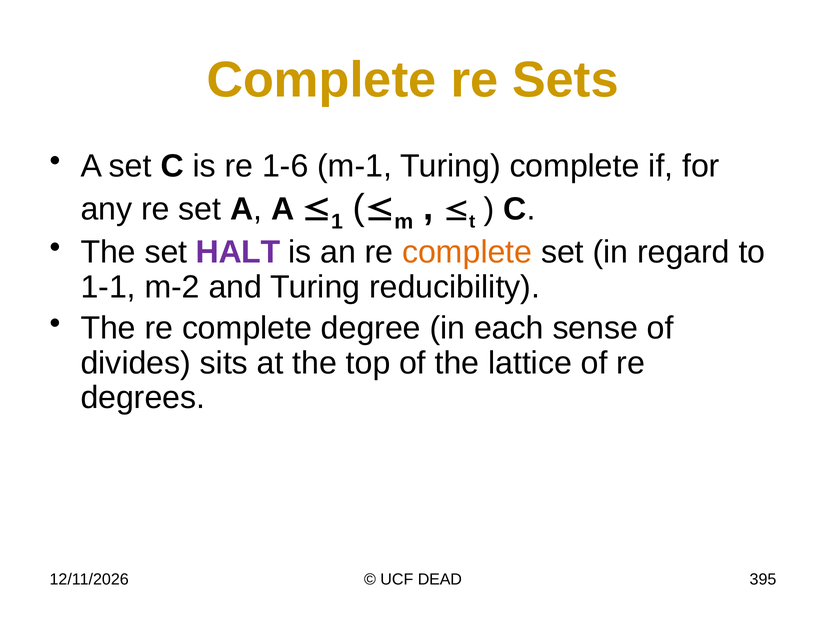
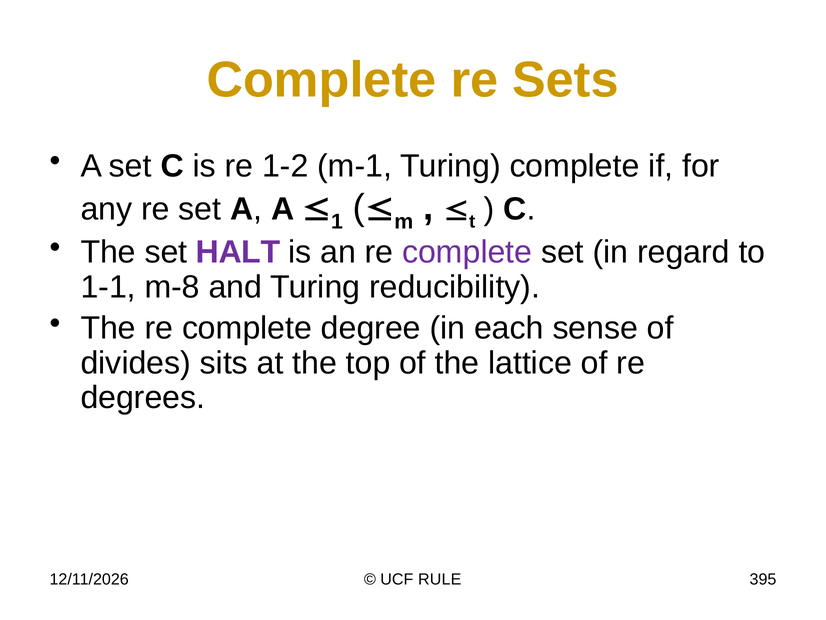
1-6: 1-6 -> 1-2
complete at (467, 252) colour: orange -> purple
m-2: m-2 -> m-8
DEAD: DEAD -> RULE
